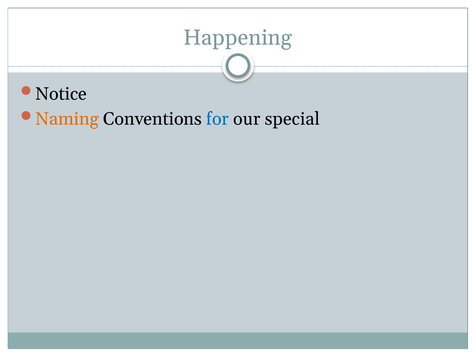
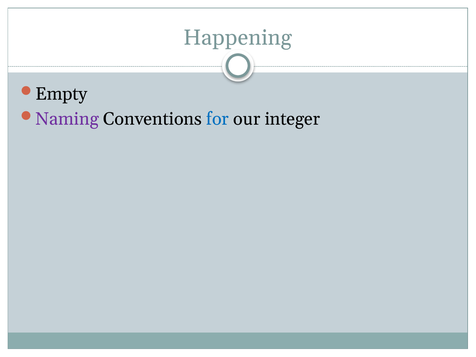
Notice: Notice -> Empty
Naming colour: orange -> purple
special: special -> integer
